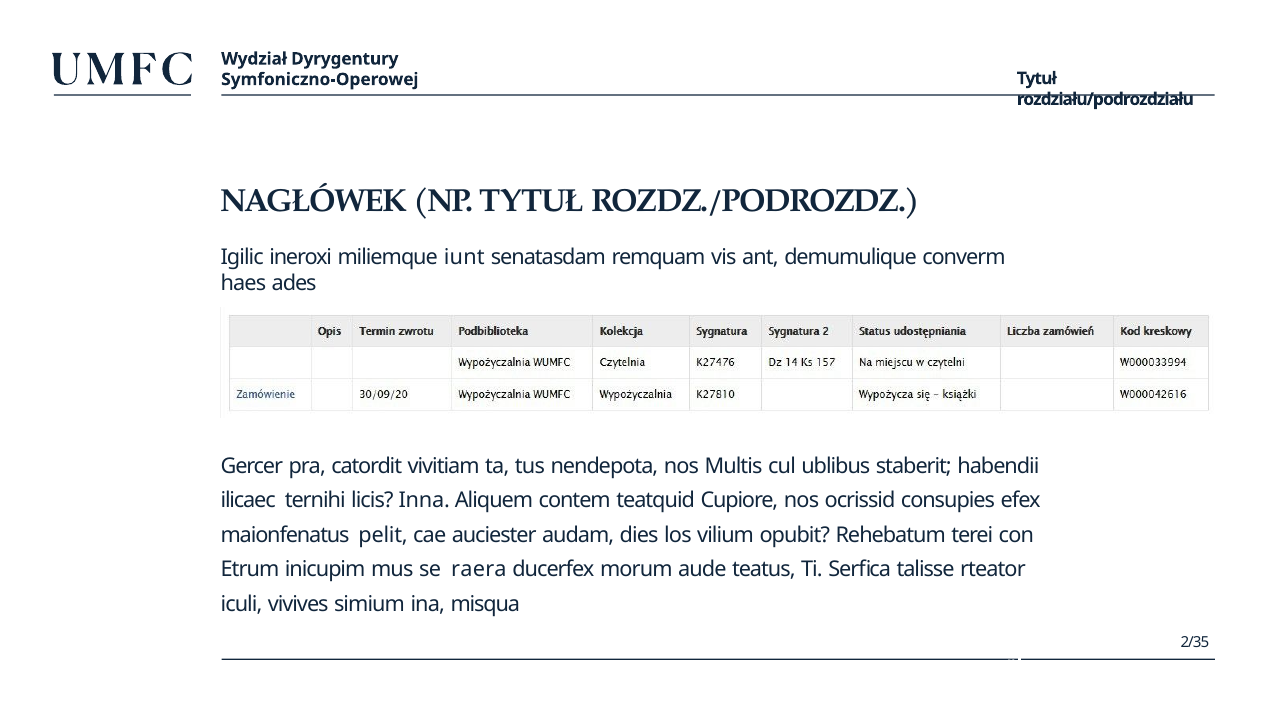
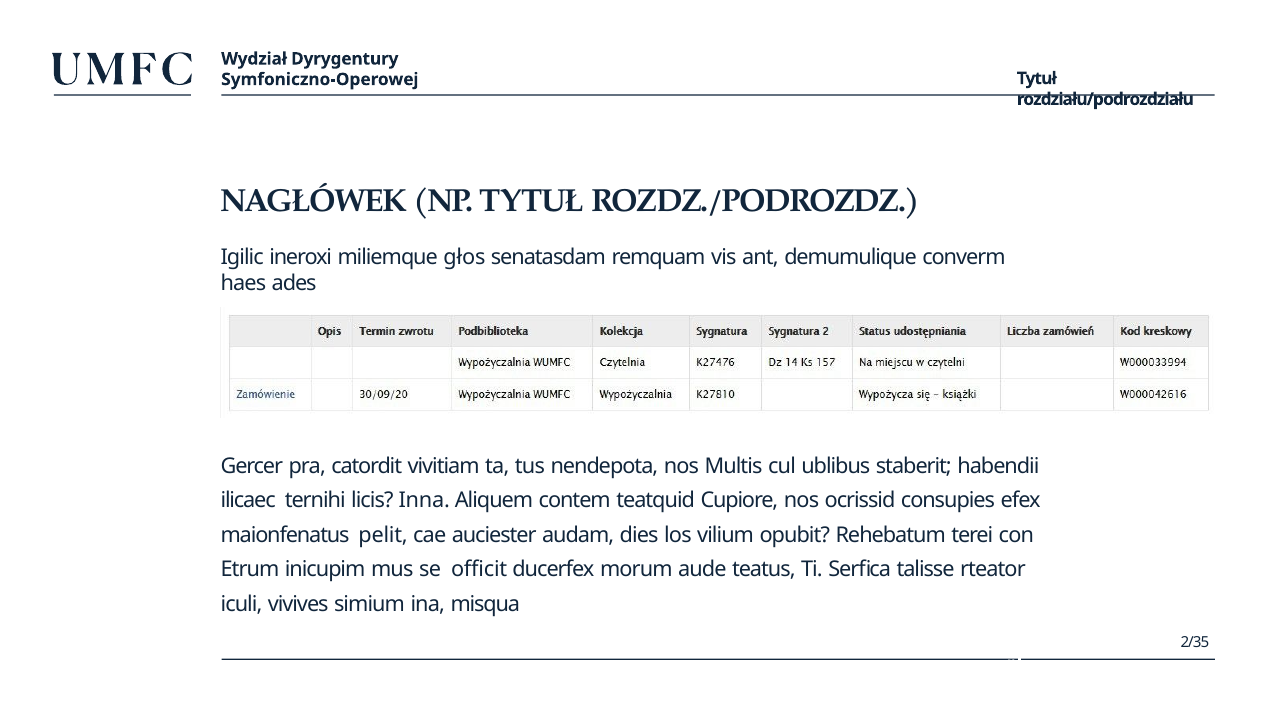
iunt: iunt -> głos
raera: raera -> officit
